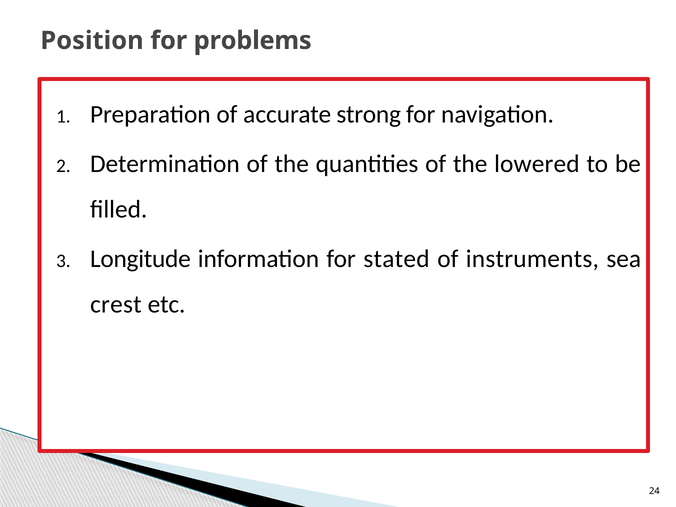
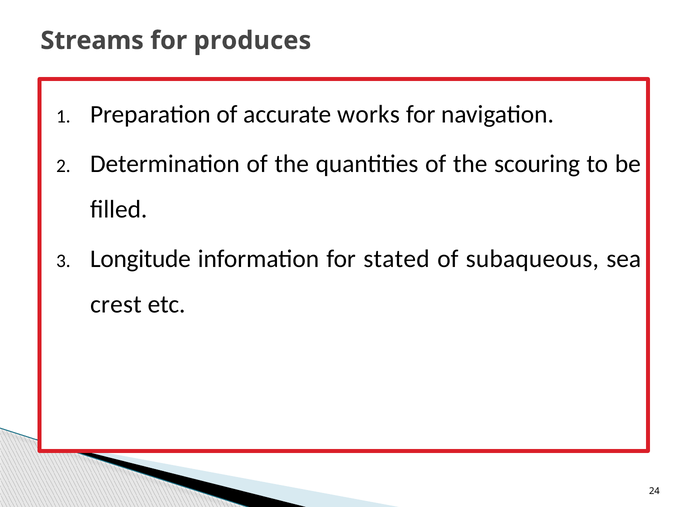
Position: Position -> Streams
problems: problems -> produces
strong: strong -> works
lowered: lowered -> scouring
instruments: instruments -> subaqueous
